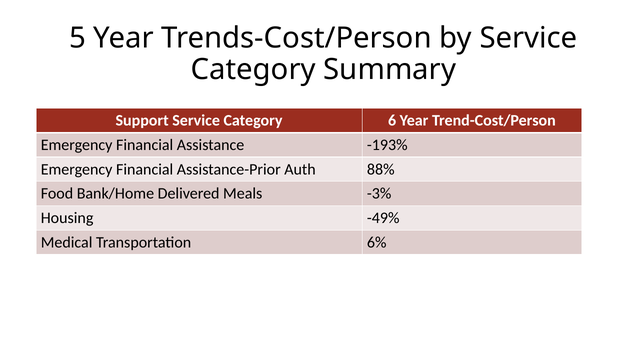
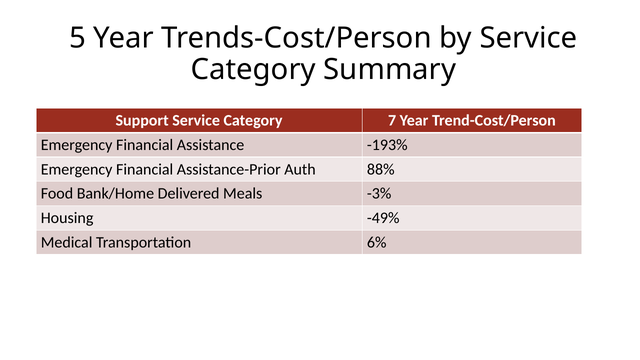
6: 6 -> 7
